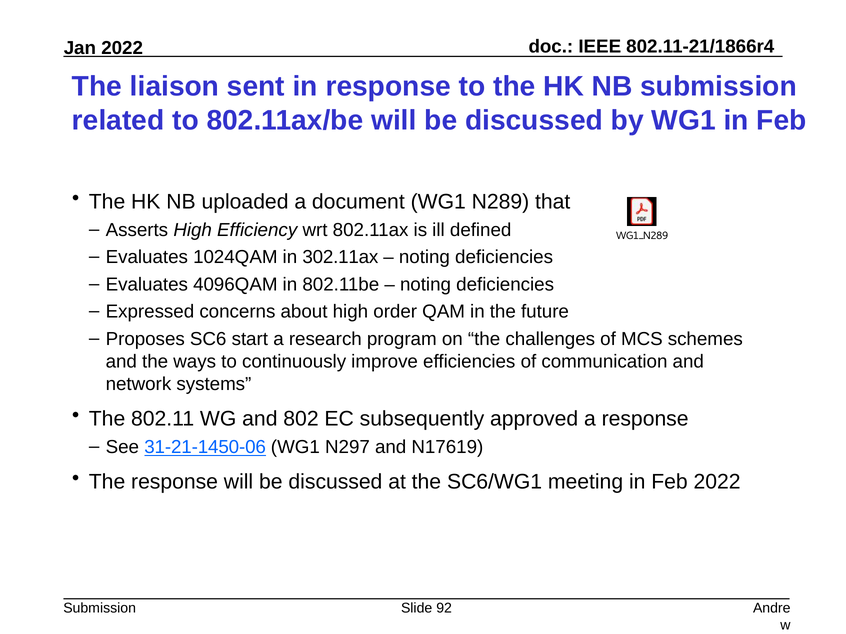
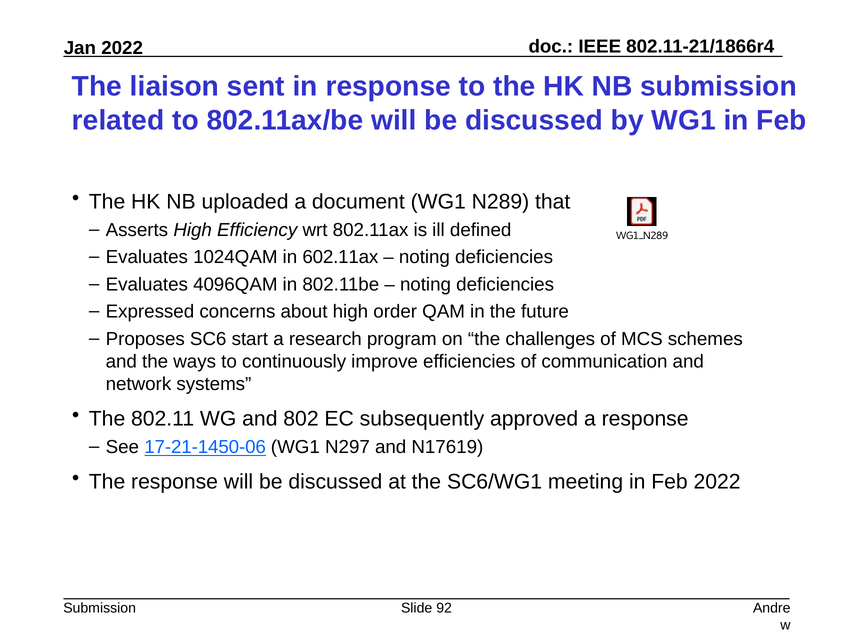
302.11ax: 302.11ax -> 602.11ax
31-21-1450-06: 31-21-1450-06 -> 17-21-1450-06
